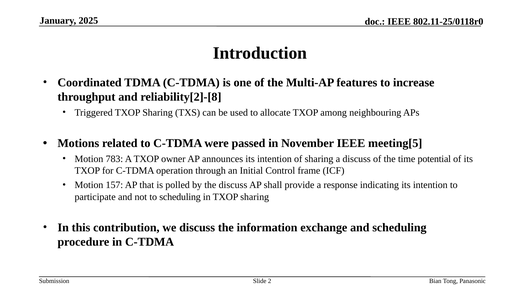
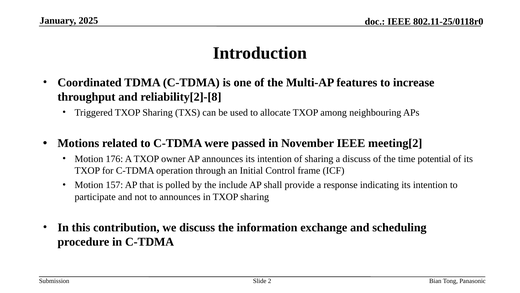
meeting[5: meeting[5 -> meeting[2
783: 783 -> 176
the discuss: discuss -> include
to scheduling: scheduling -> announces
